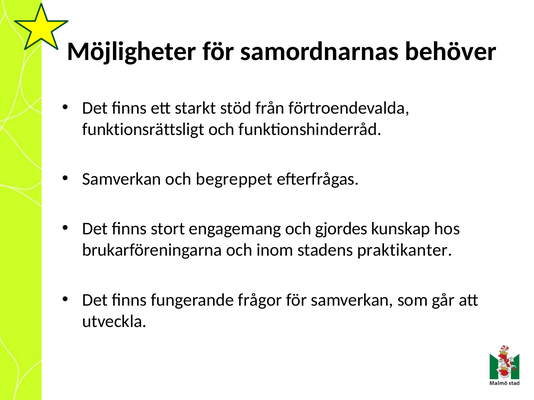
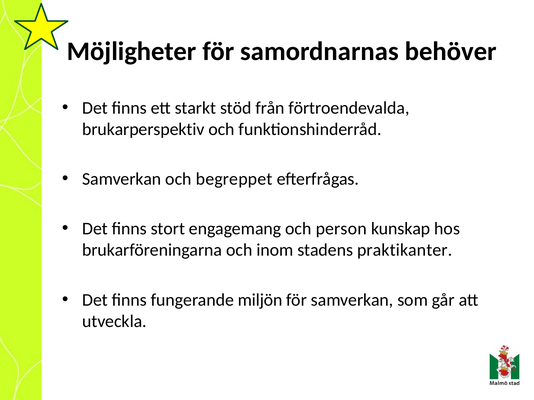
funktionsrättsligt: funktionsrättsligt -> brukarperspektiv
gjordes: gjordes -> person
frågor: frågor -> miljön
